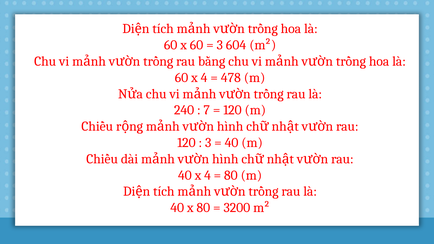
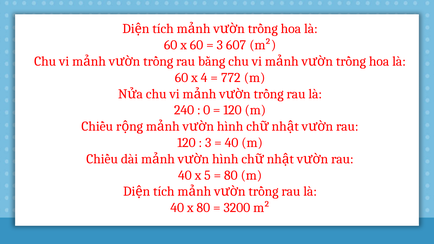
604: 604 -> 607
478: 478 -> 772
7: 7 -> 0
40 x 4: 4 -> 5
